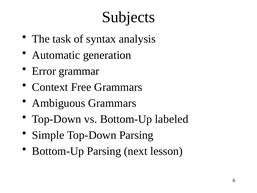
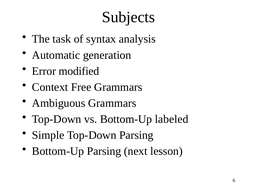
grammar: grammar -> modified
